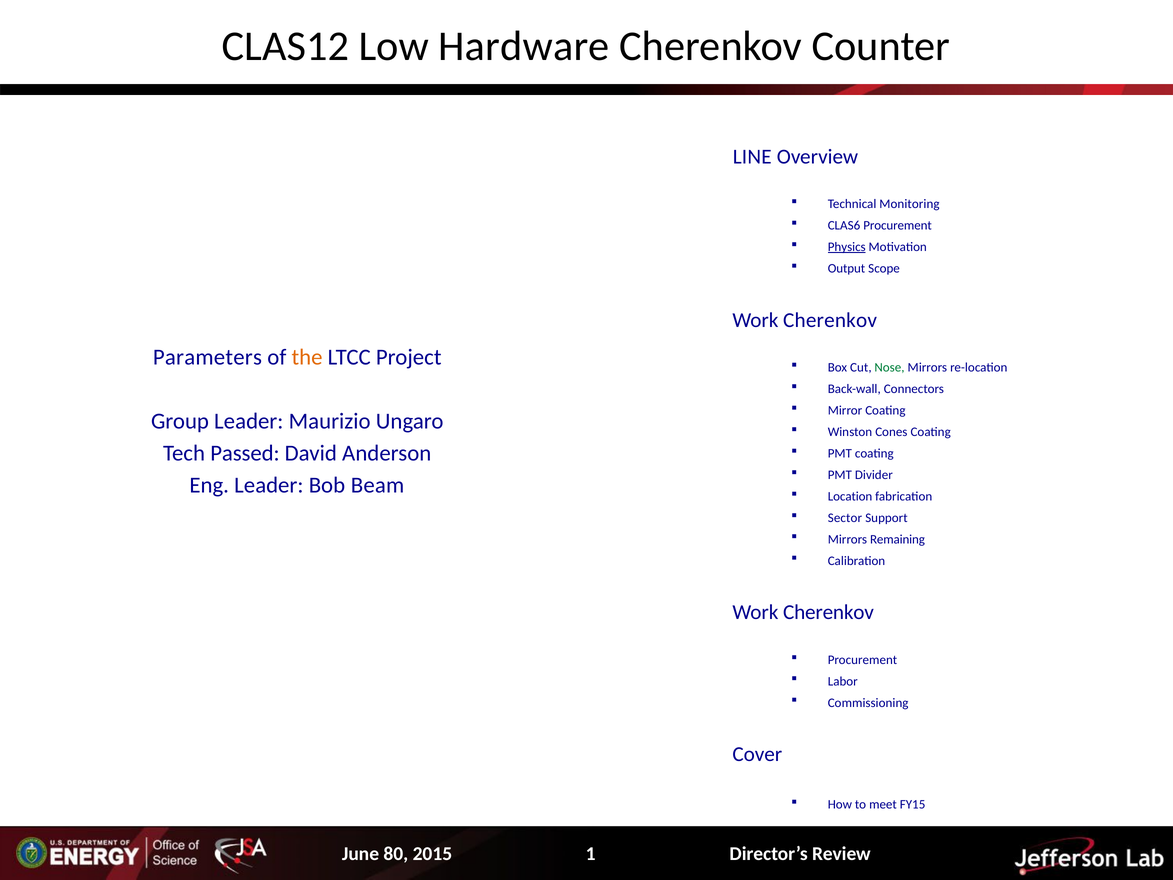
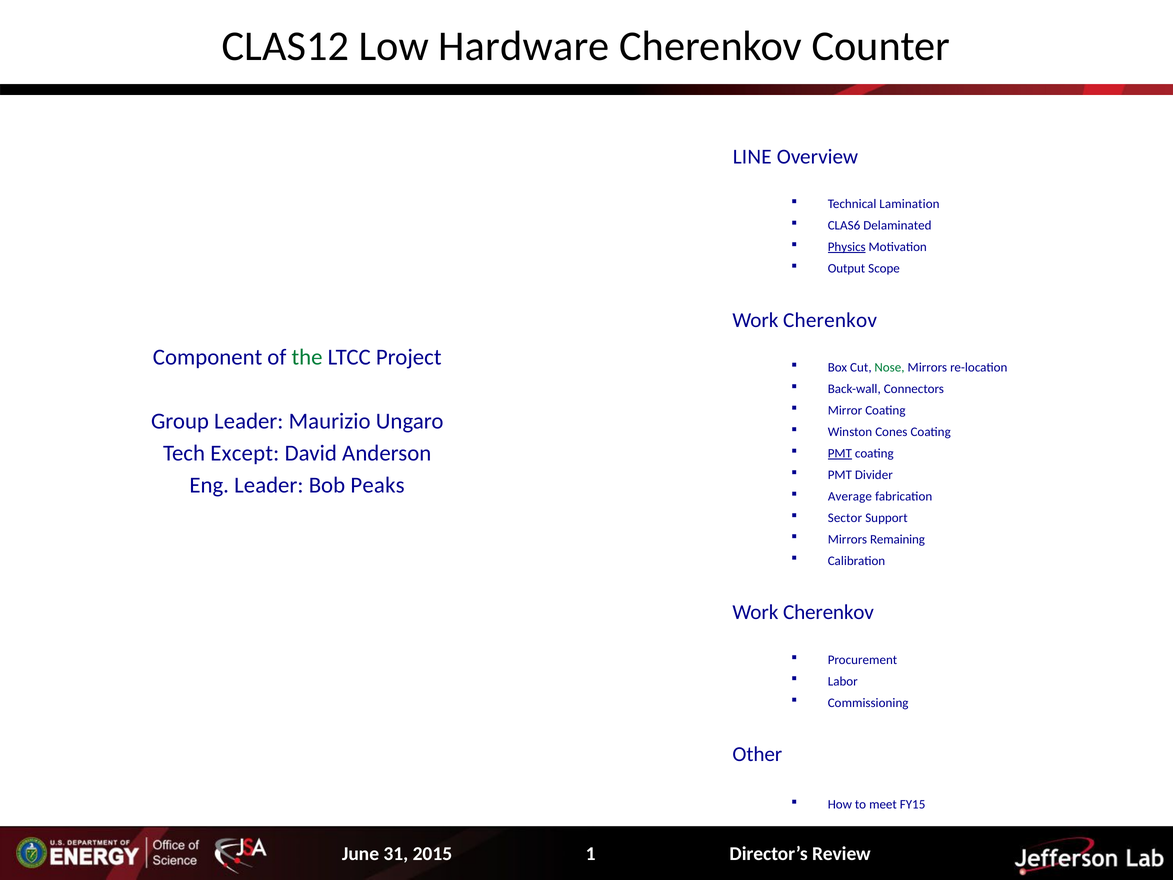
Monitoring: Monitoring -> Lamination
CLAS6 Procurement: Procurement -> Delaminated
Parameters: Parameters -> Component
the colour: orange -> green
Passed: Passed -> Except
PMT at (840, 453) underline: none -> present
Beam: Beam -> Peaks
Location: Location -> Average
Cover: Cover -> Other
80: 80 -> 31
